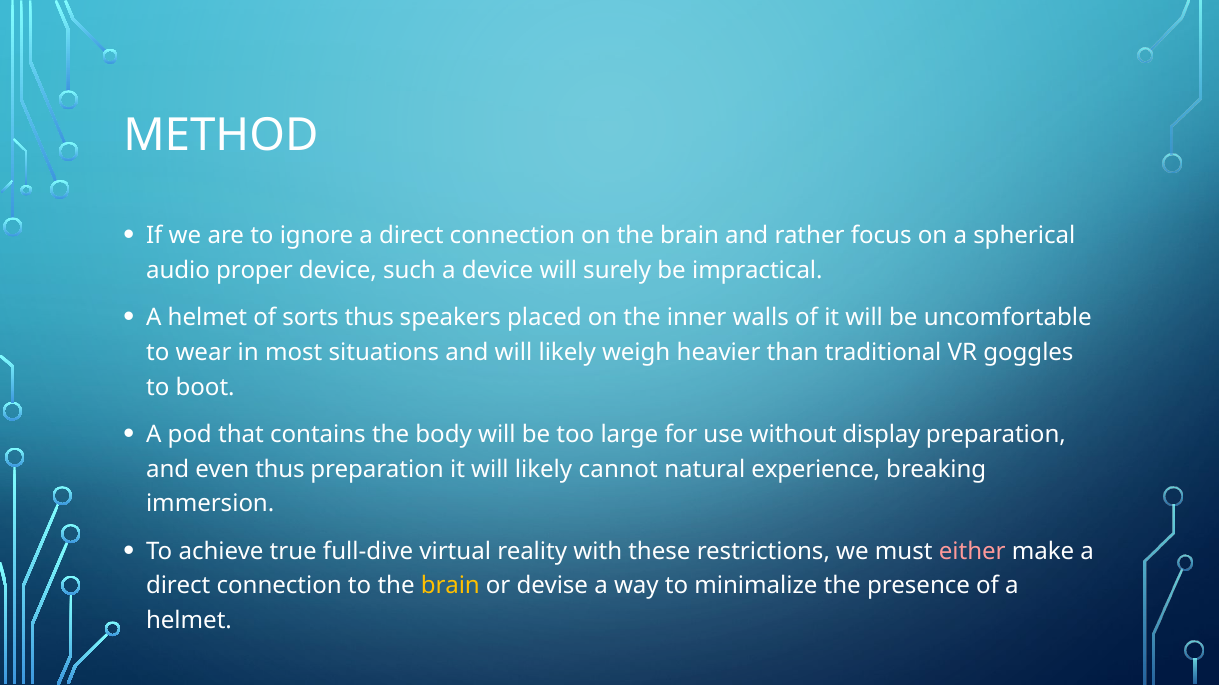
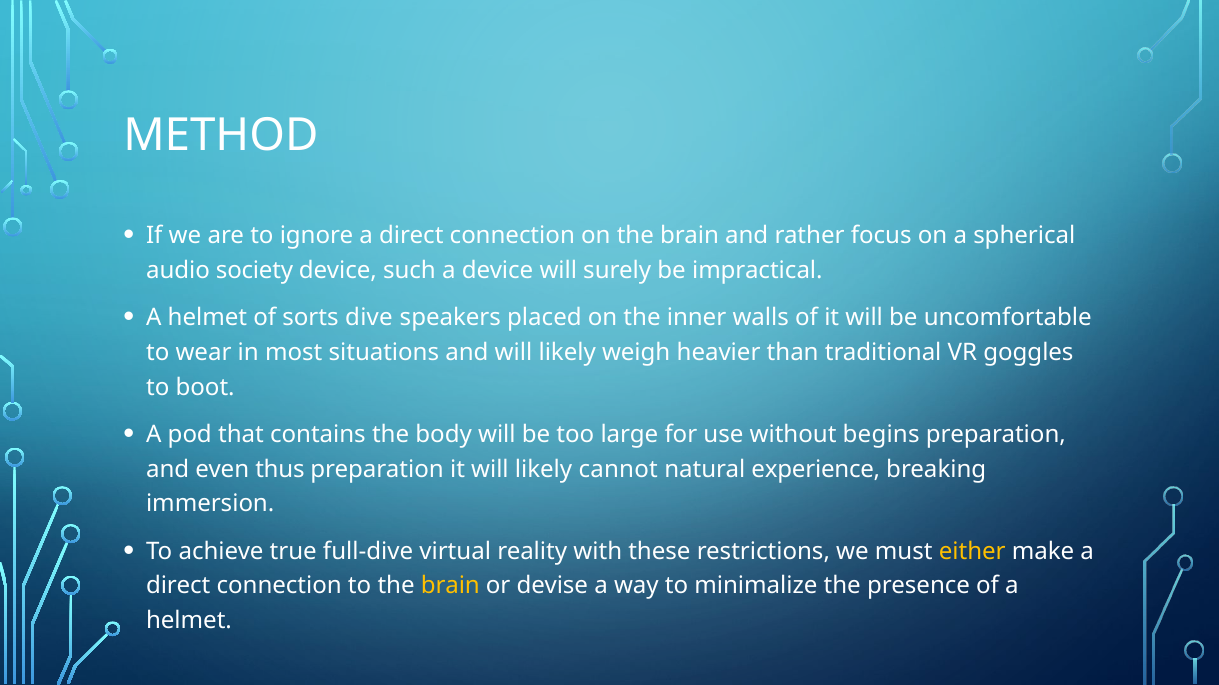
proper: proper -> society
sorts thus: thus -> dive
display: display -> begins
either colour: pink -> yellow
